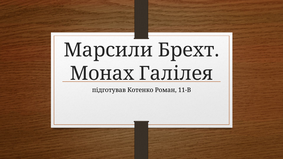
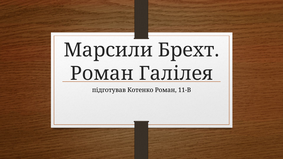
Монах at (102, 74): Монах -> Роман
